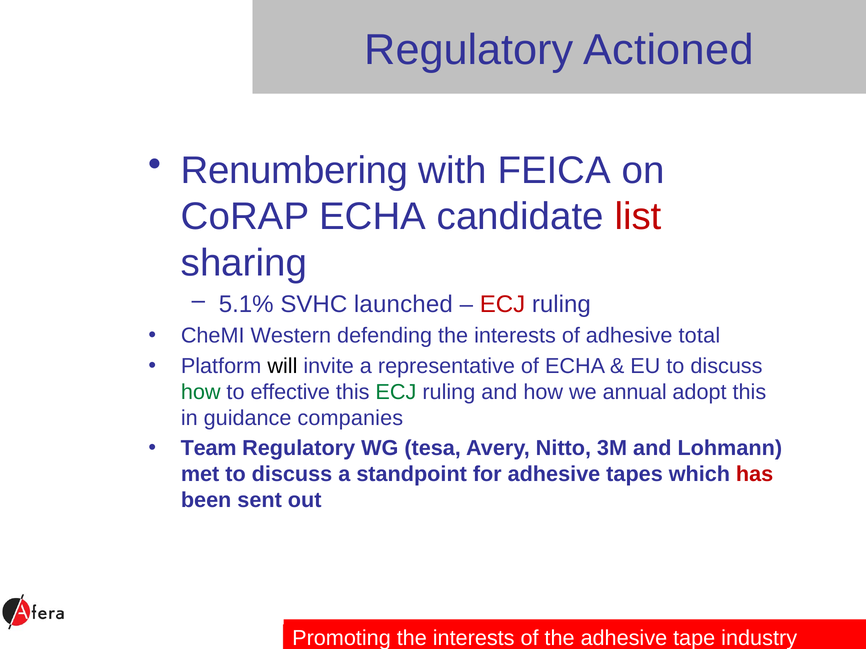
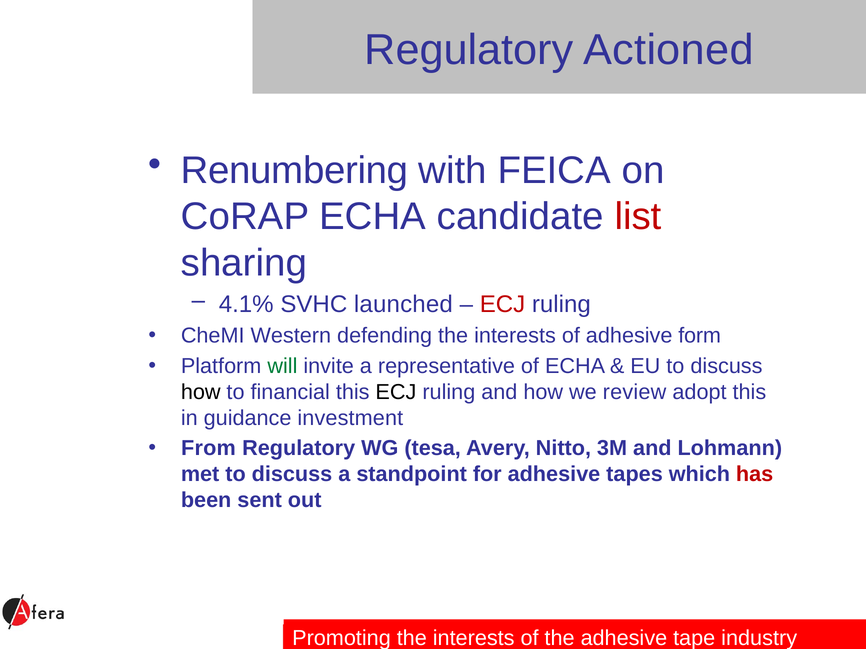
5.1%: 5.1% -> 4.1%
total: total -> form
will colour: black -> green
how at (201, 392) colour: green -> black
effective: effective -> financial
ECJ at (396, 392) colour: green -> black
annual: annual -> review
companies: companies -> investment
Team: Team -> From
